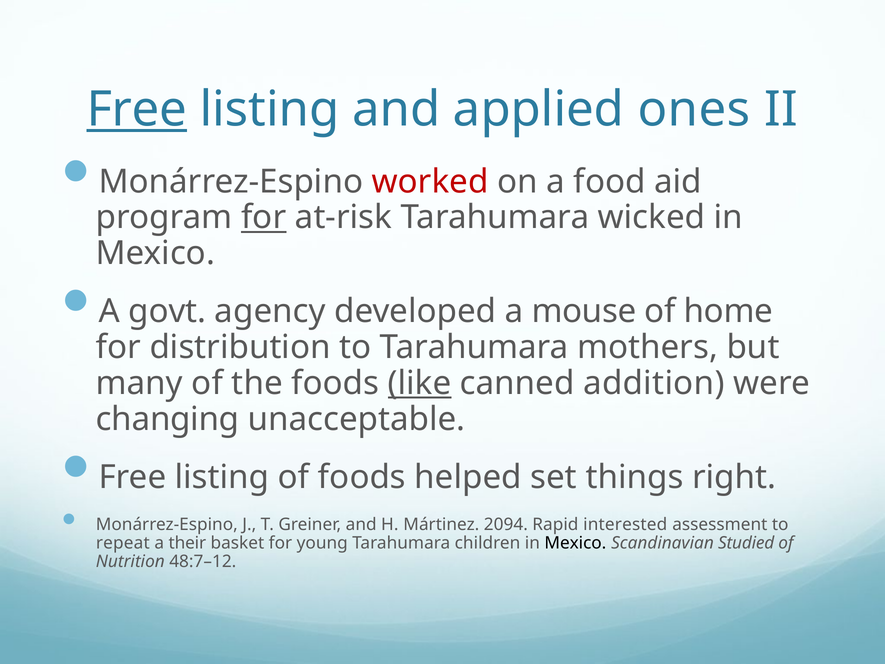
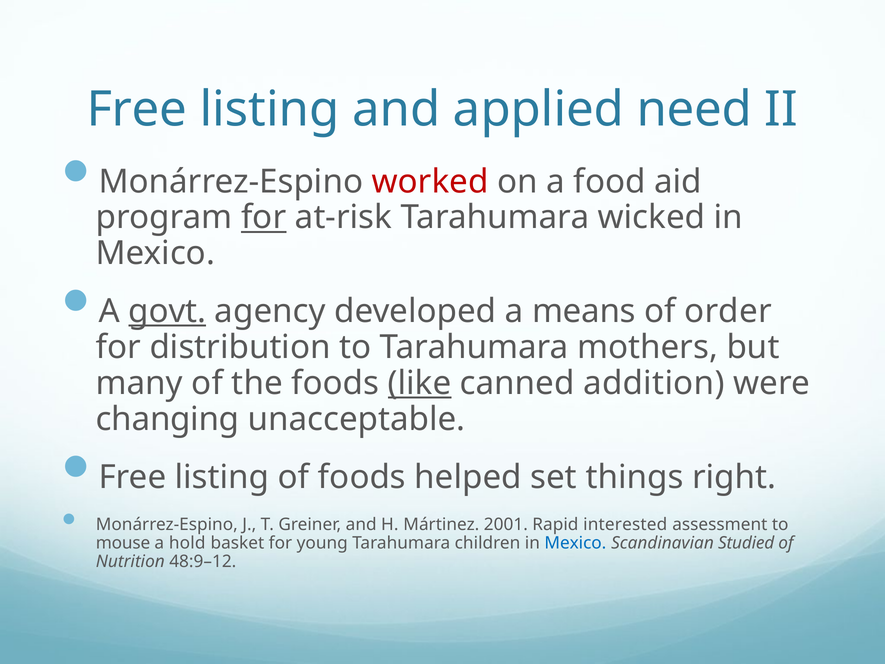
Free at (137, 109) underline: present -> none
ones: ones -> need
govt underline: none -> present
mouse: mouse -> means
home: home -> order
2094: 2094 -> 2001
repeat: repeat -> mouse
their: their -> hold
Mexico at (575, 543) colour: black -> blue
48:7–12: 48:7–12 -> 48:9–12
